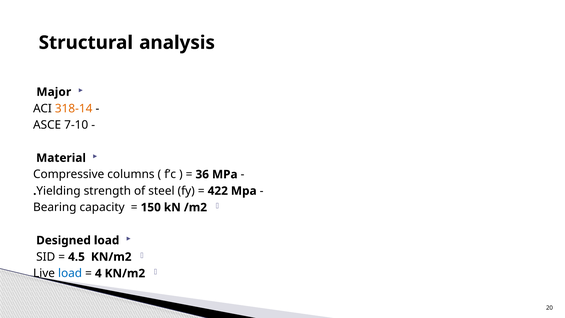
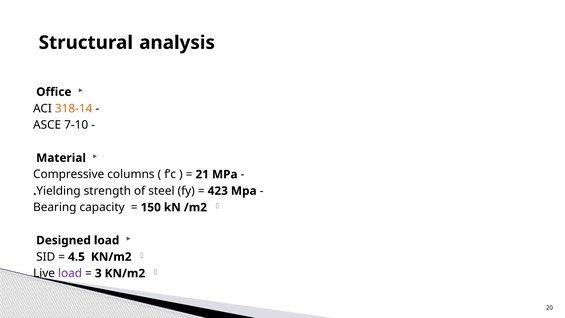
Major: Major -> Office
36: 36 -> 21
422: 422 -> 423
load at (70, 273) colour: blue -> purple
4: 4 -> 3
